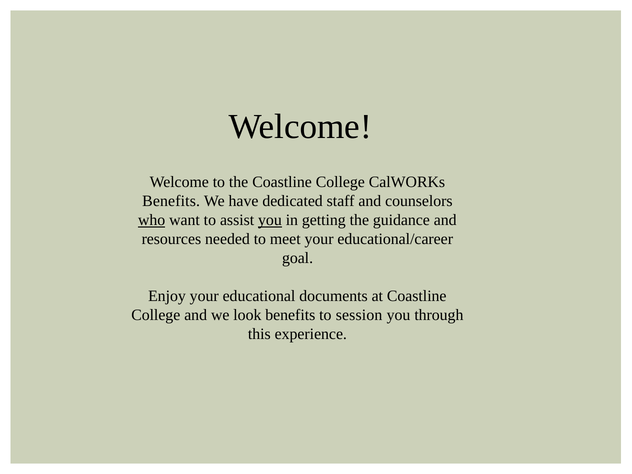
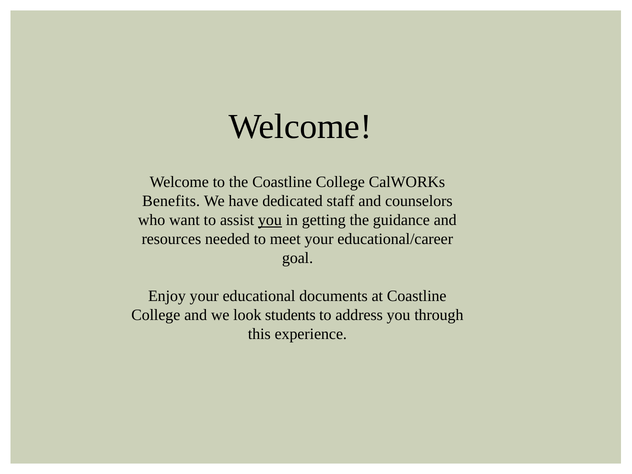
who underline: present -> none
look benefits: benefits -> students
session: session -> address
